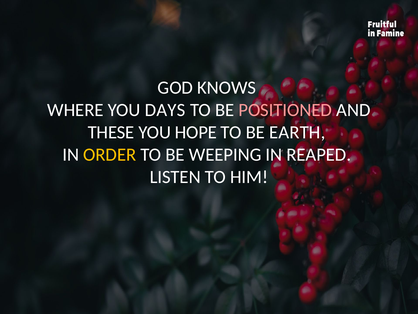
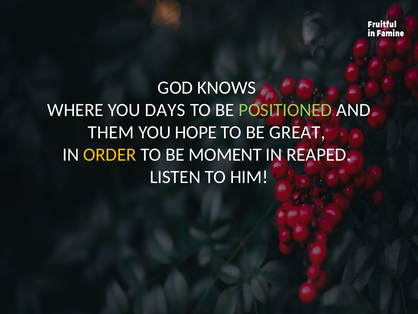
POSITIONED colour: pink -> light green
THESE: THESE -> THEM
EARTH: EARTH -> GREAT
WEEPING: WEEPING -> MOMENT
